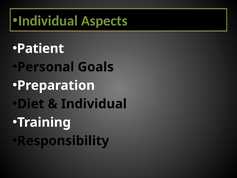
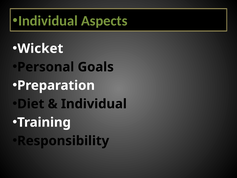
Patient: Patient -> Wicket
